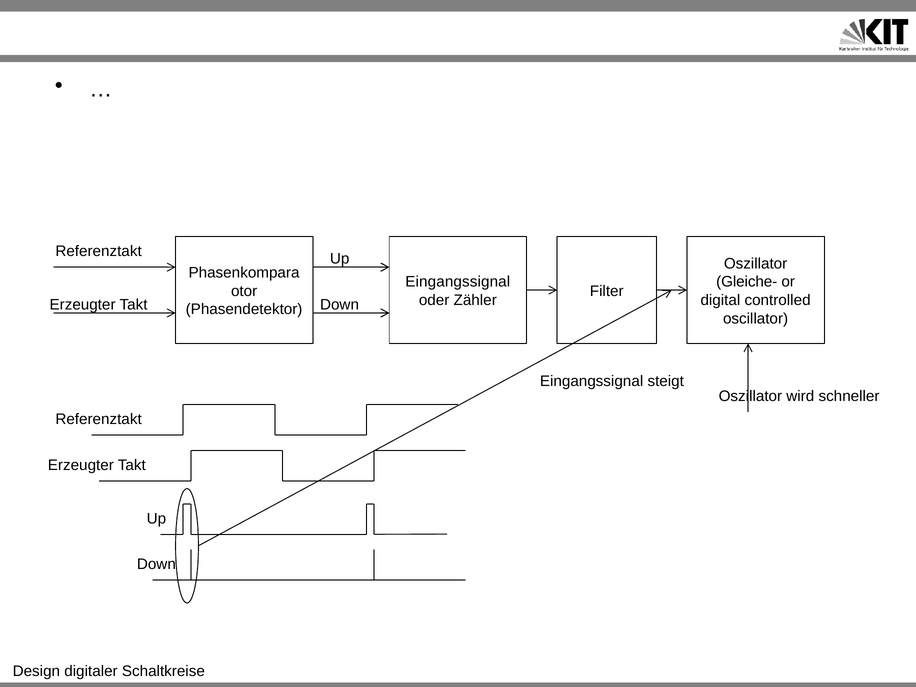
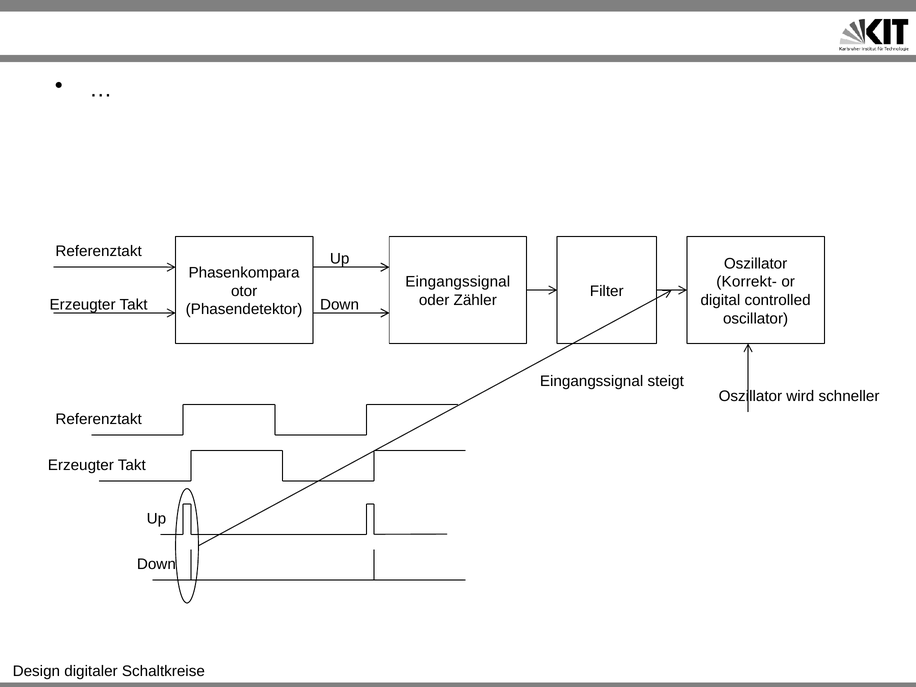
Gleiche-: Gleiche- -> Korrekt-
